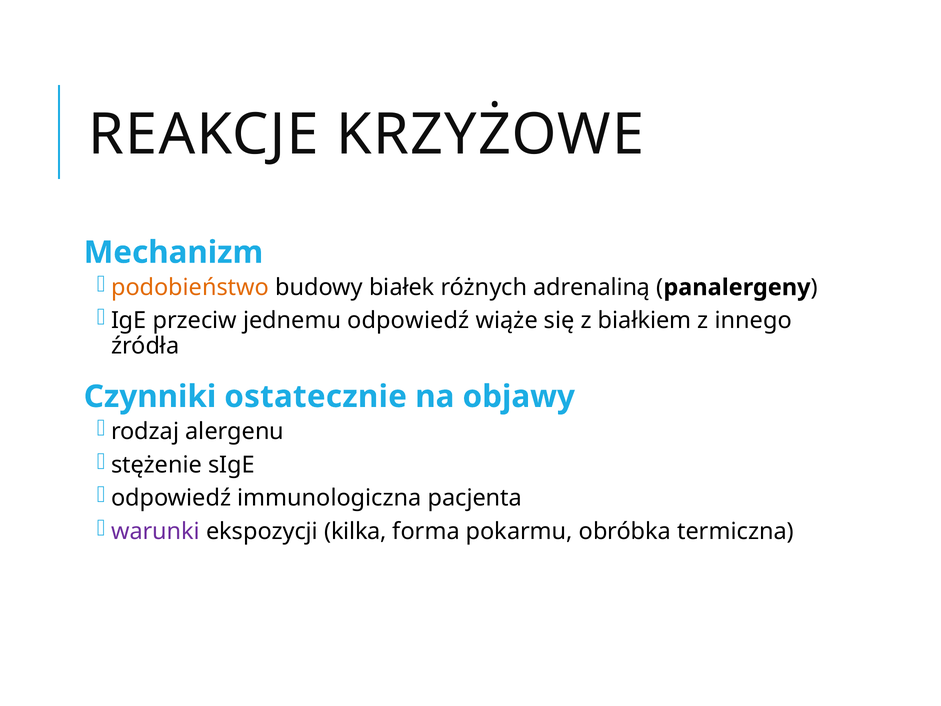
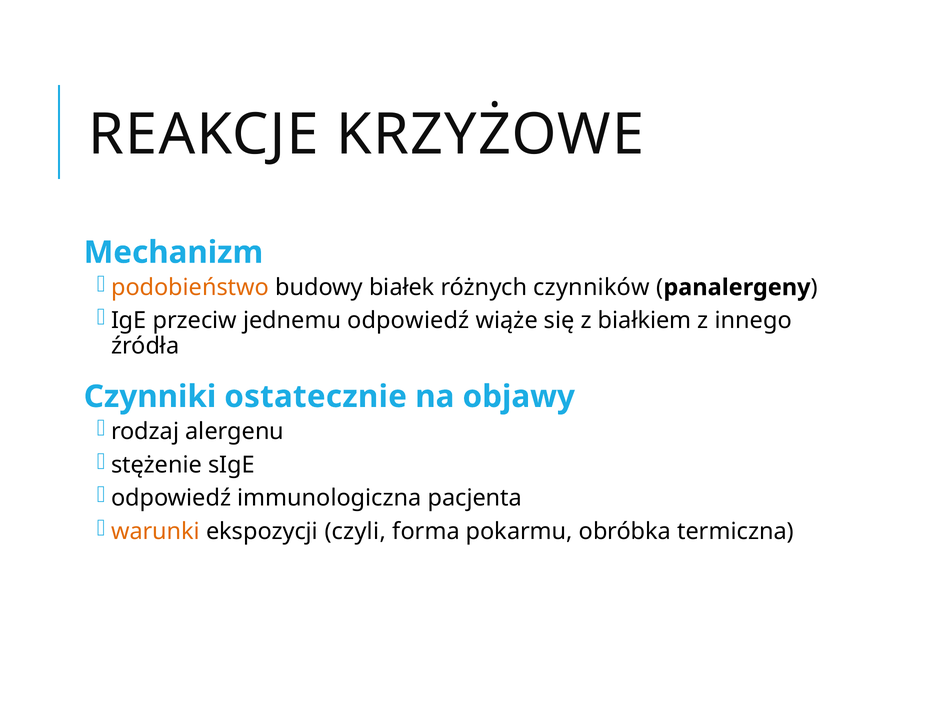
adrenaliną: adrenaliną -> czynników
warunki colour: purple -> orange
kilka: kilka -> czyli
